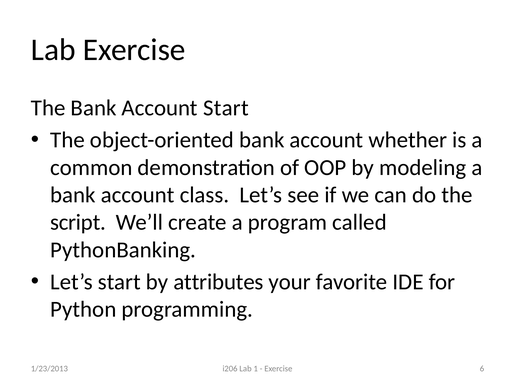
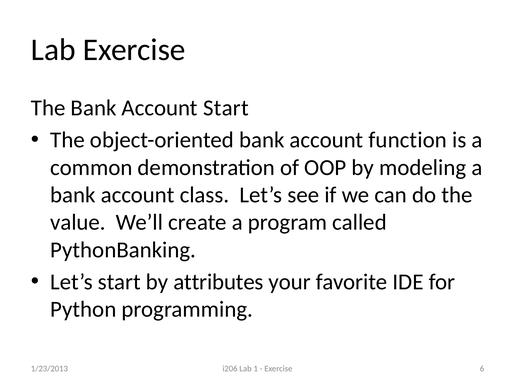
whether: whether -> function
script: script -> value
